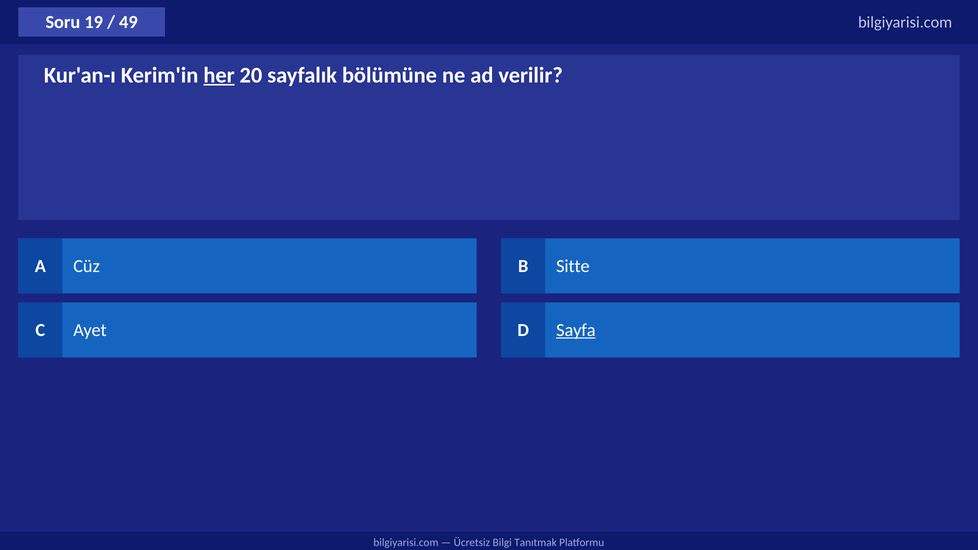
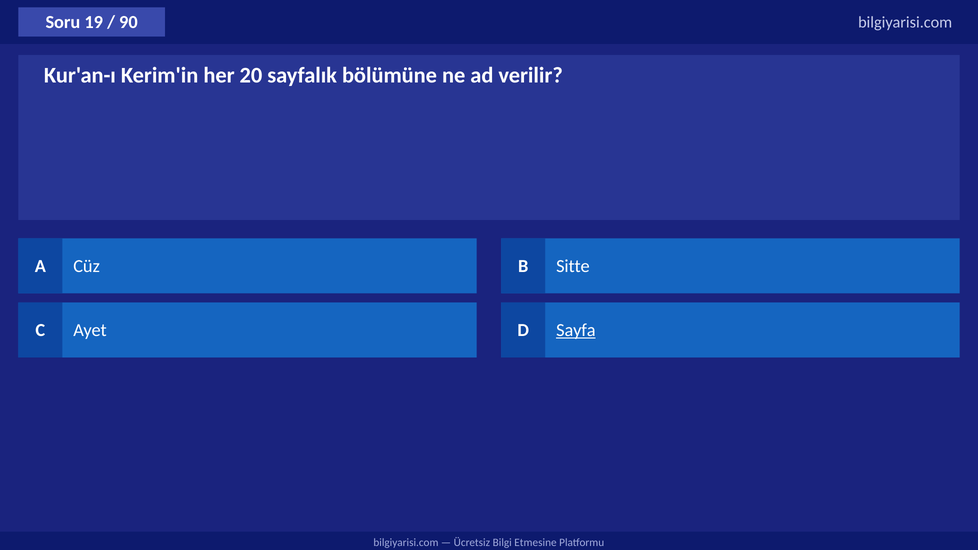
49: 49 -> 90
her underline: present -> none
Tanıtmak: Tanıtmak -> Etmesine
